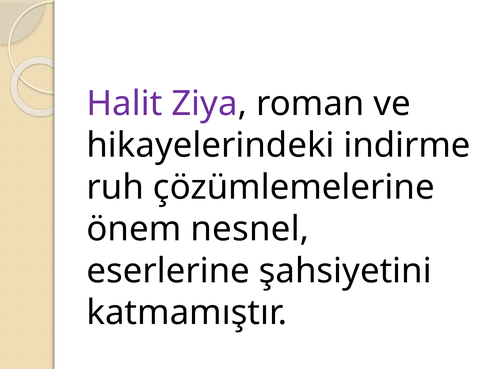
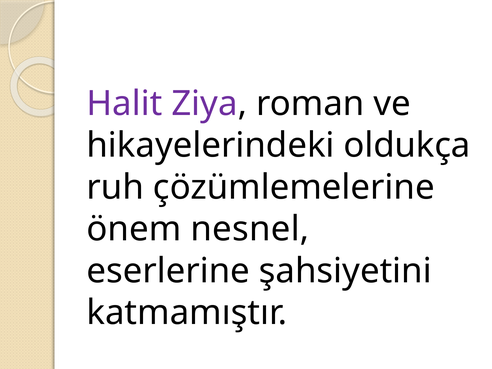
indirme: indirme -> oldukça
